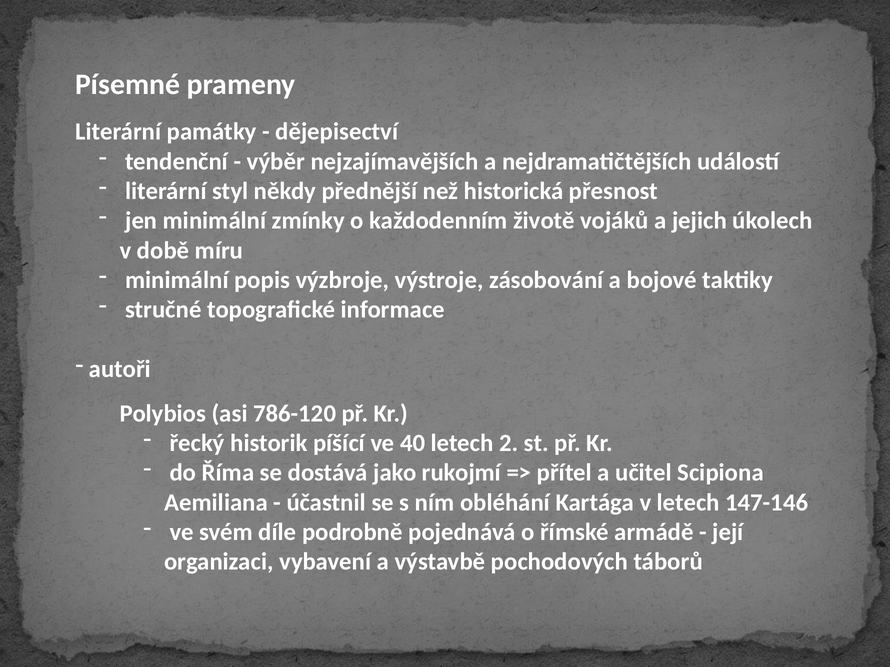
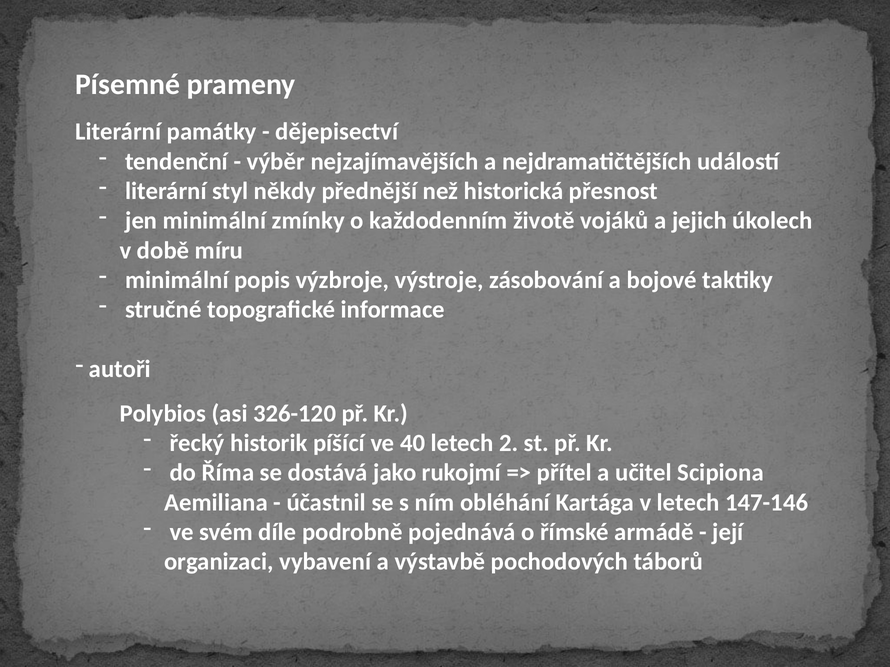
786-120: 786-120 -> 326-120
